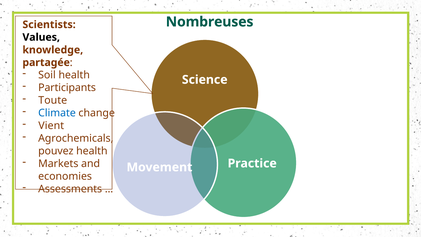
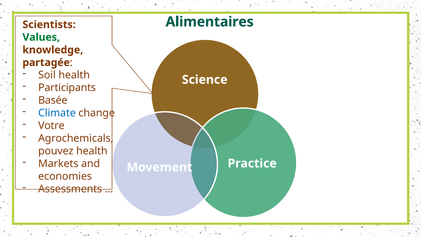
Nombreuses: Nombreuses -> Alimentaires
Values colour: black -> green
Toute: Toute -> Basée
Vient: Vient -> Votre
